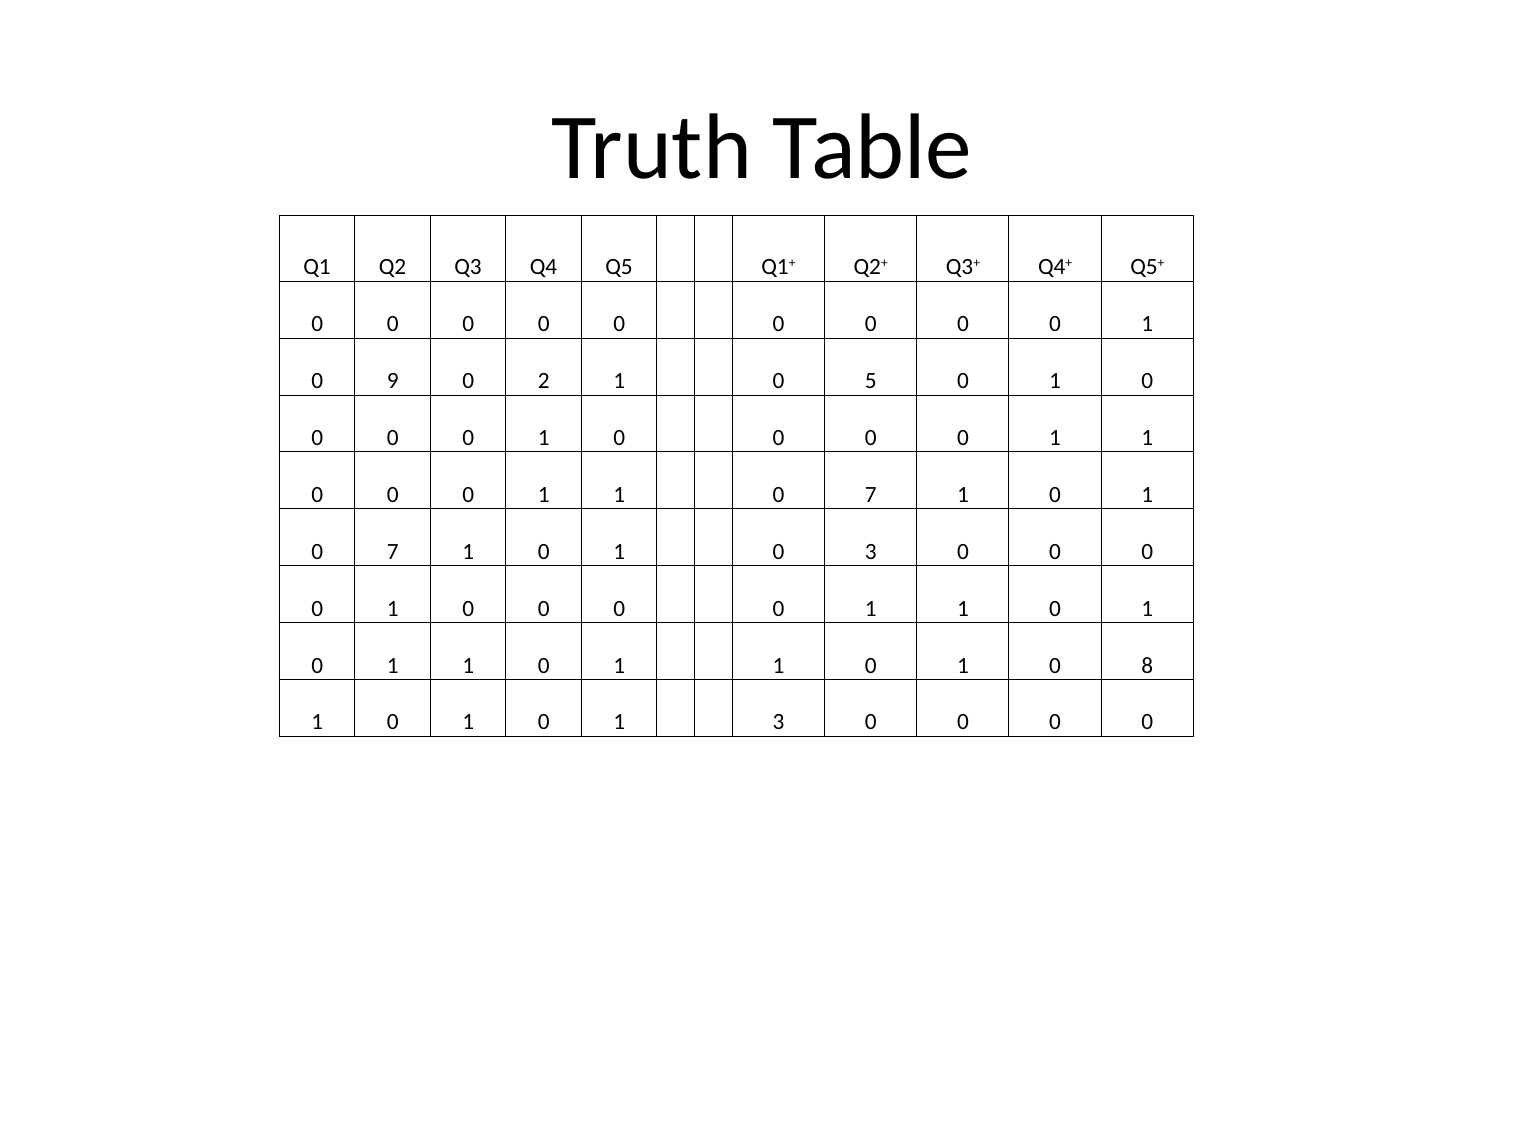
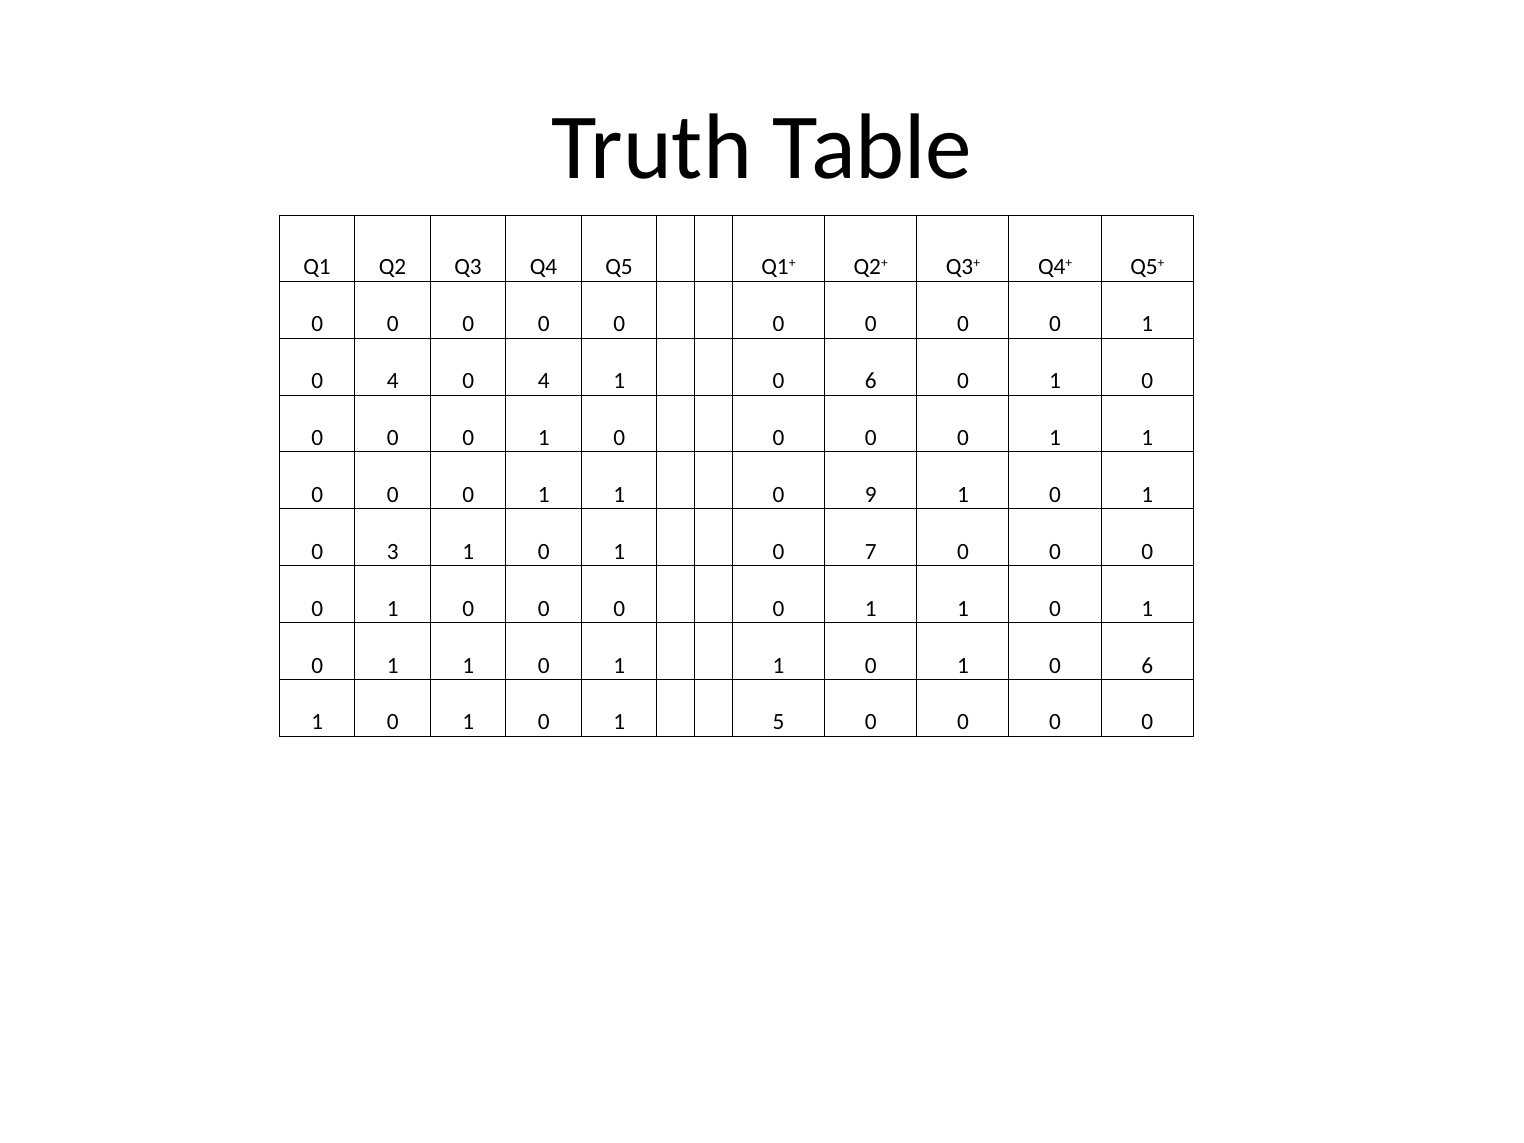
9 at (393, 381): 9 -> 4
2 at (544, 381): 2 -> 4
5 at (871, 381): 5 -> 6
1 1 0 7: 7 -> 9
7 at (393, 552): 7 -> 3
0 3: 3 -> 7
0 1 0 8: 8 -> 6
1 3: 3 -> 5
